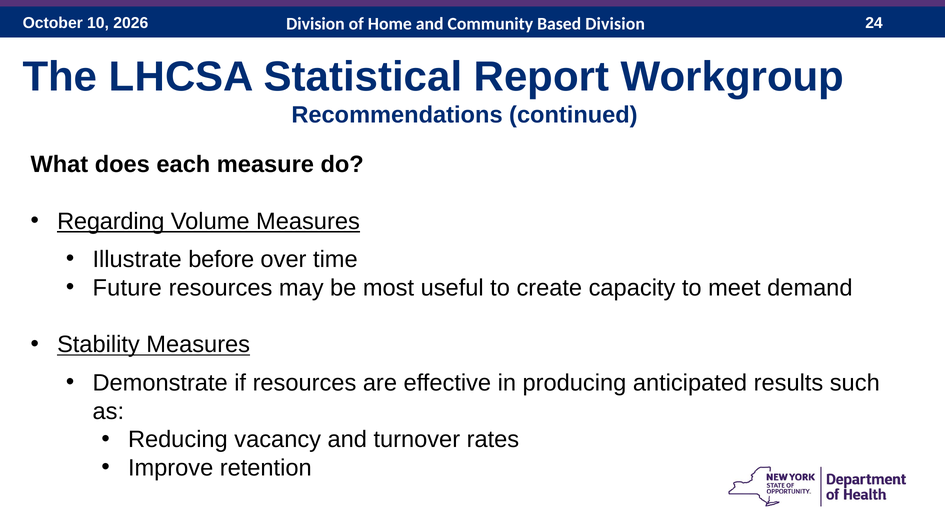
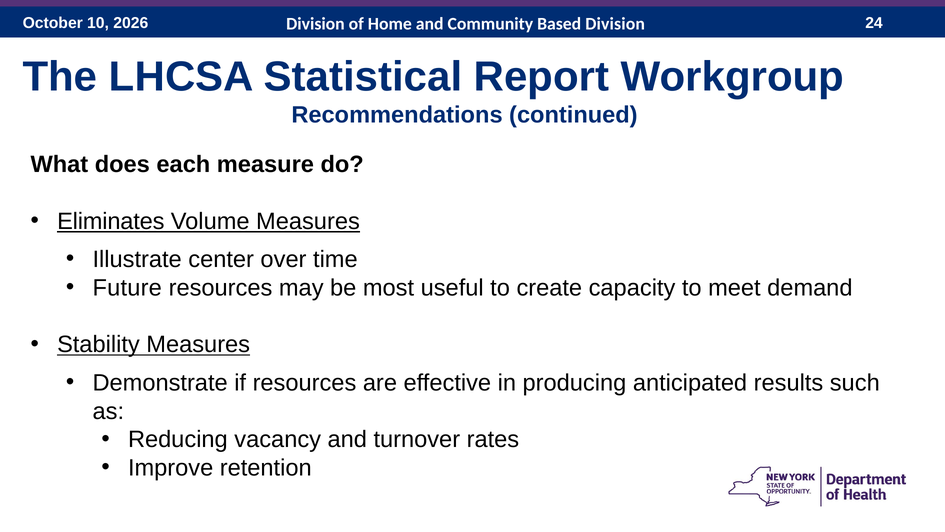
Regarding: Regarding -> Eliminates
before: before -> center
